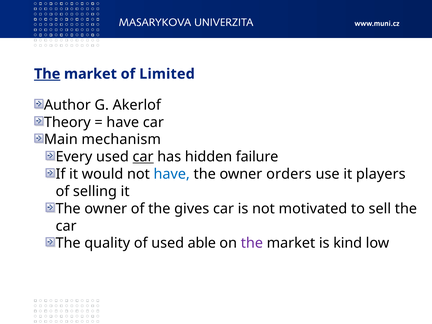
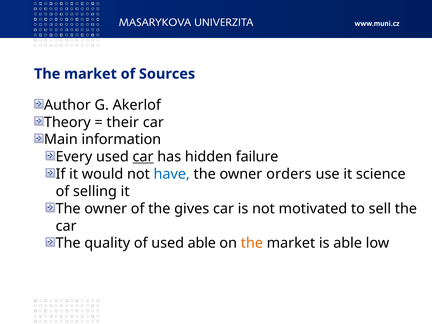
The at (47, 74) underline: present -> none
Limited: Limited -> Sources
have at (123, 122): have -> their
mechanism: mechanism -> information
players: players -> science
the at (252, 243) colour: purple -> orange
is kind: kind -> able
